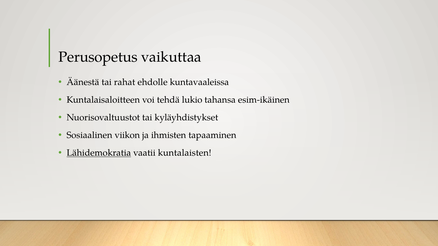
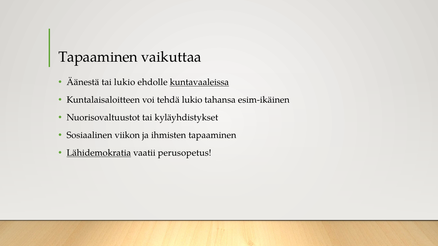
Perusopetus at (98, 57): Perusopetus -> Tapaaminen
tai rahat: rahat -> lukio
kuntavaaleissa underline: none -> present
kuntalaisten: kuntalaisten -> perusopetus
